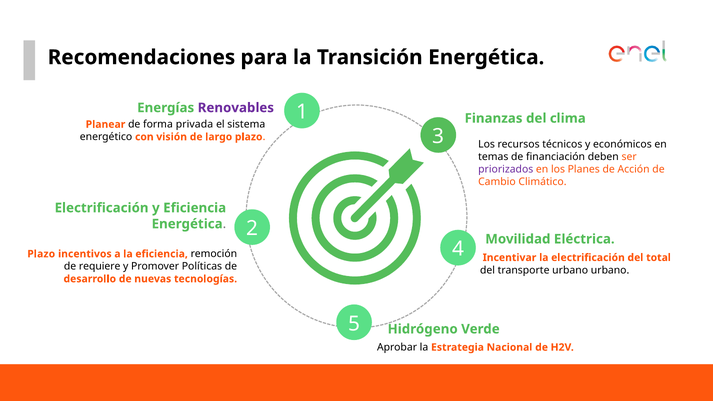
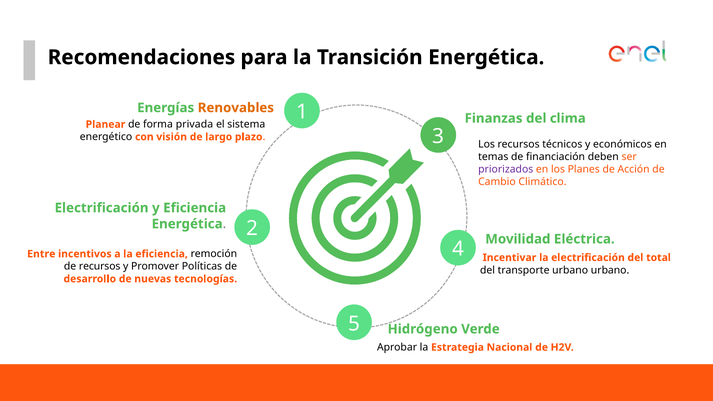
Renovables colour: purple -> orange
Plazo at (41, 254): Plazo -> Entre
de requiere: requiere -> recursos
